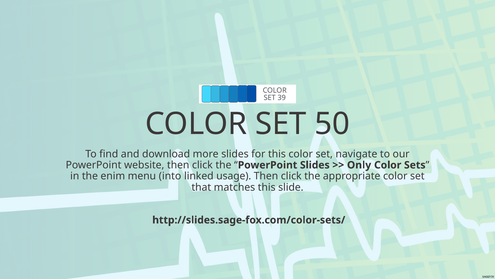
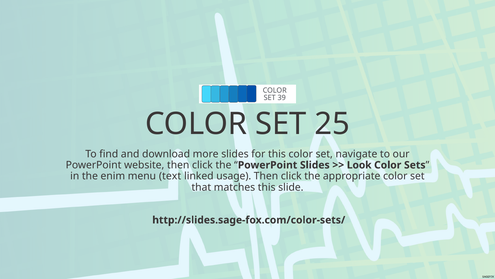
50: 50 -> 25
Only: Only -> Look
into: into -> text
